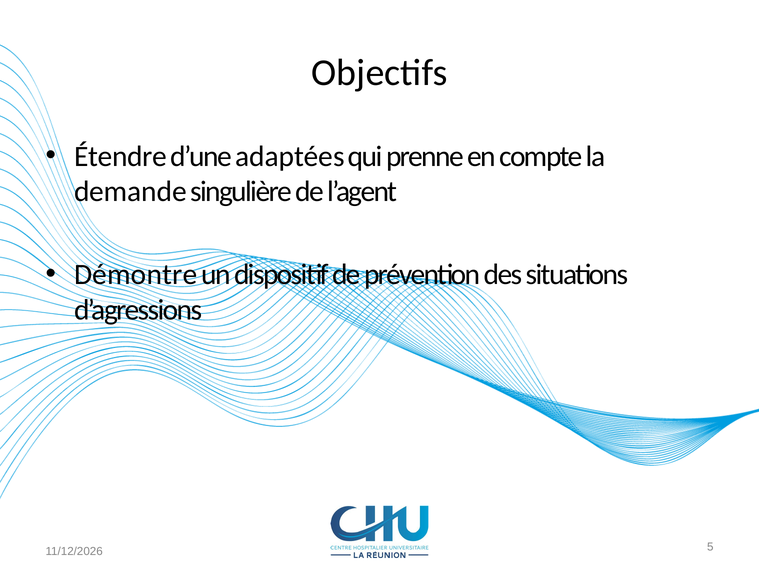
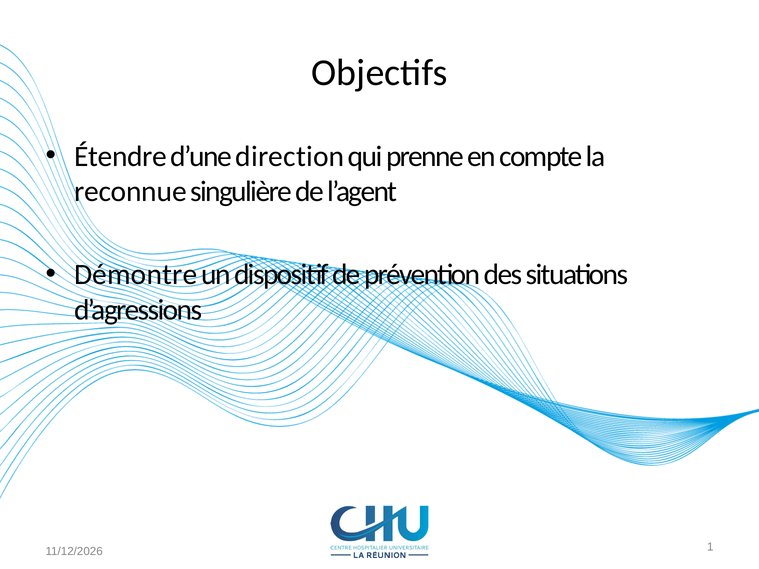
adaptées: adaptées -> direction
demande: demande -> reconnue
5: 5 -> 1
